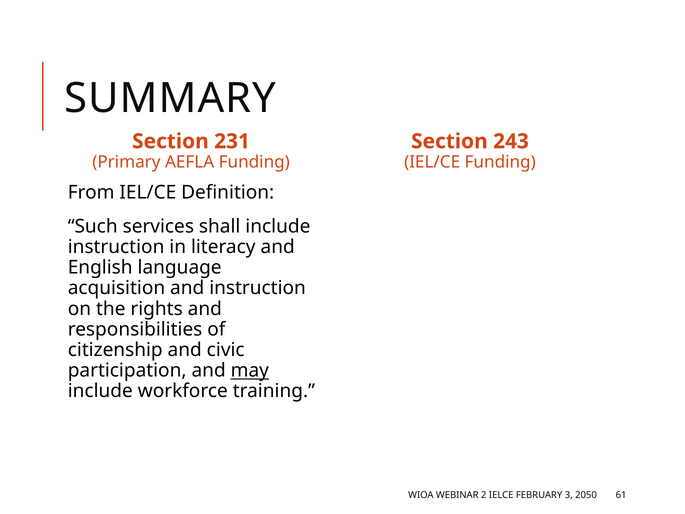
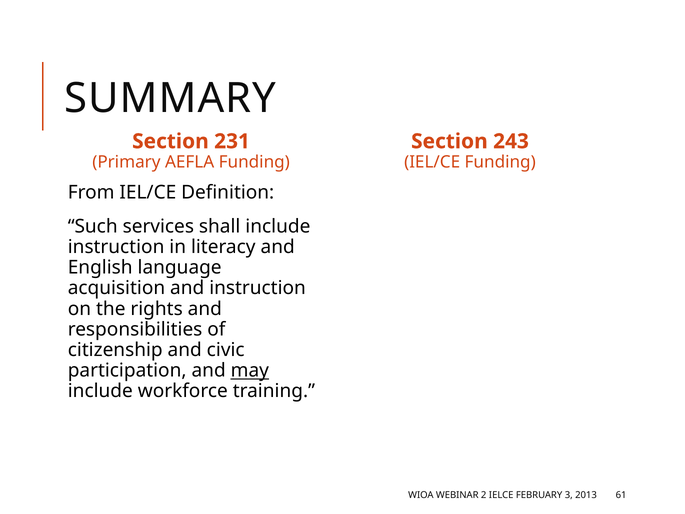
2050: 2050 -> 2013
